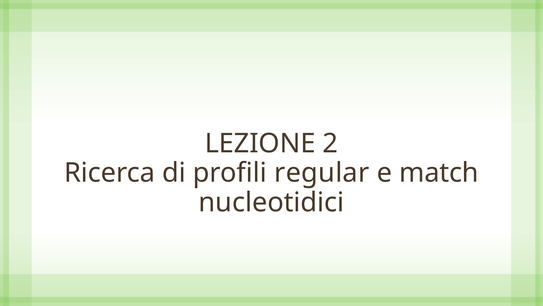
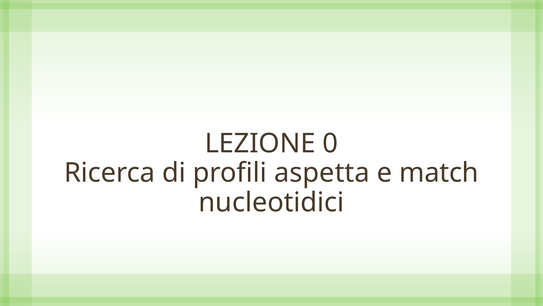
2: 2 -> 0
regular: regular -> aspetta
